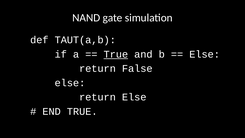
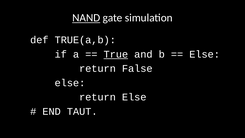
NAND underline: none -> present
TAUT(a,b: TAUT(a,b -> TRUE(a,b
END TRUE: TRUE -> TAUT
